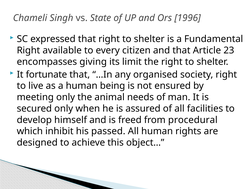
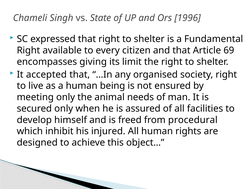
23: 23 -> 69
fortunate: fortunate -> accepted
passed: passed -> injured
